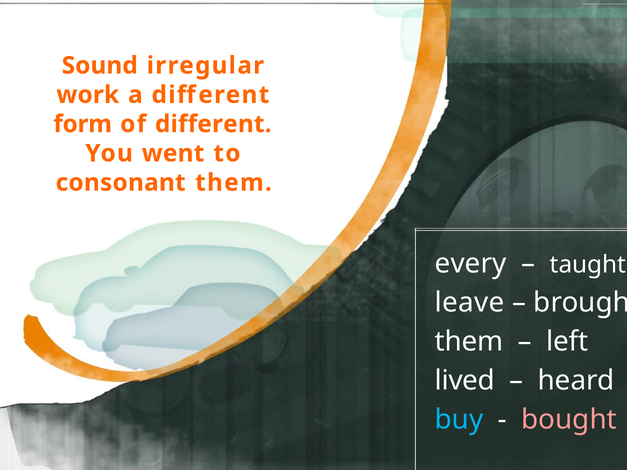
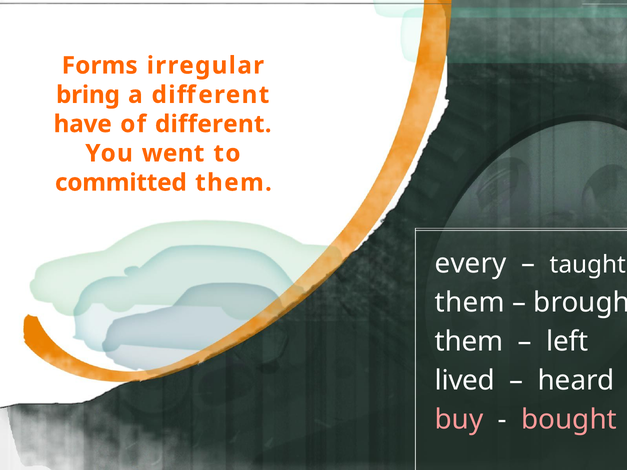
Sound: Sound -> Forms
work: work -> bring
form: form -> have
consonant: consonant -> committed
leave at (470, 303): leave -> them
buy colour: light blue -> pink
